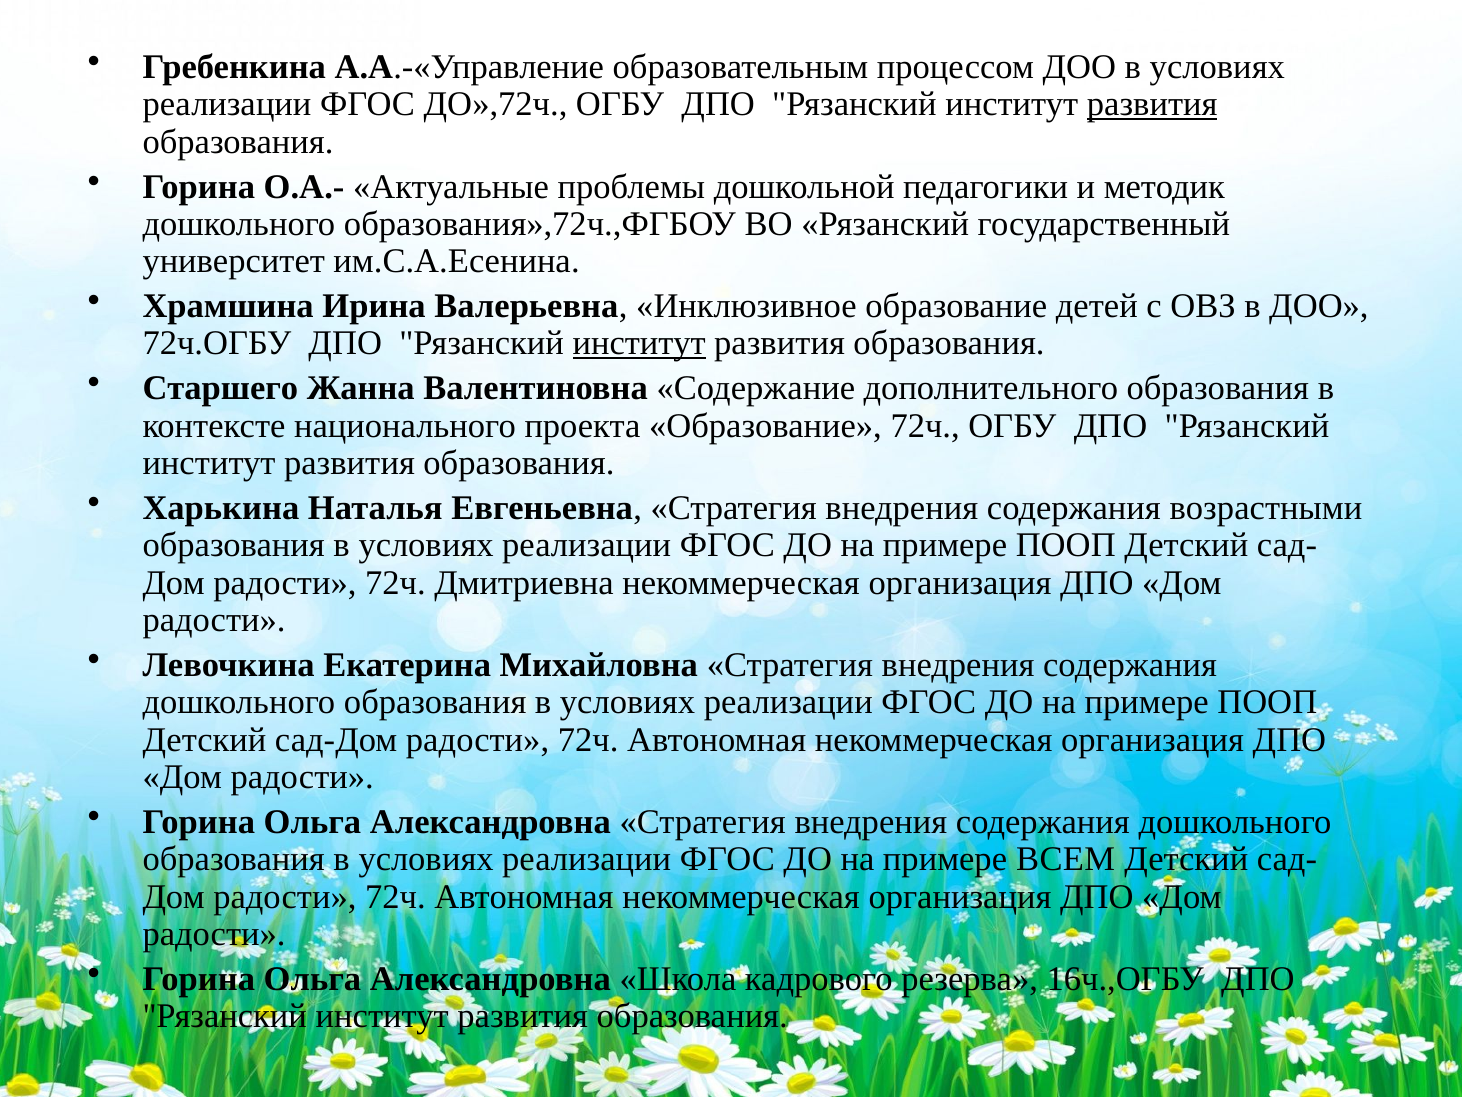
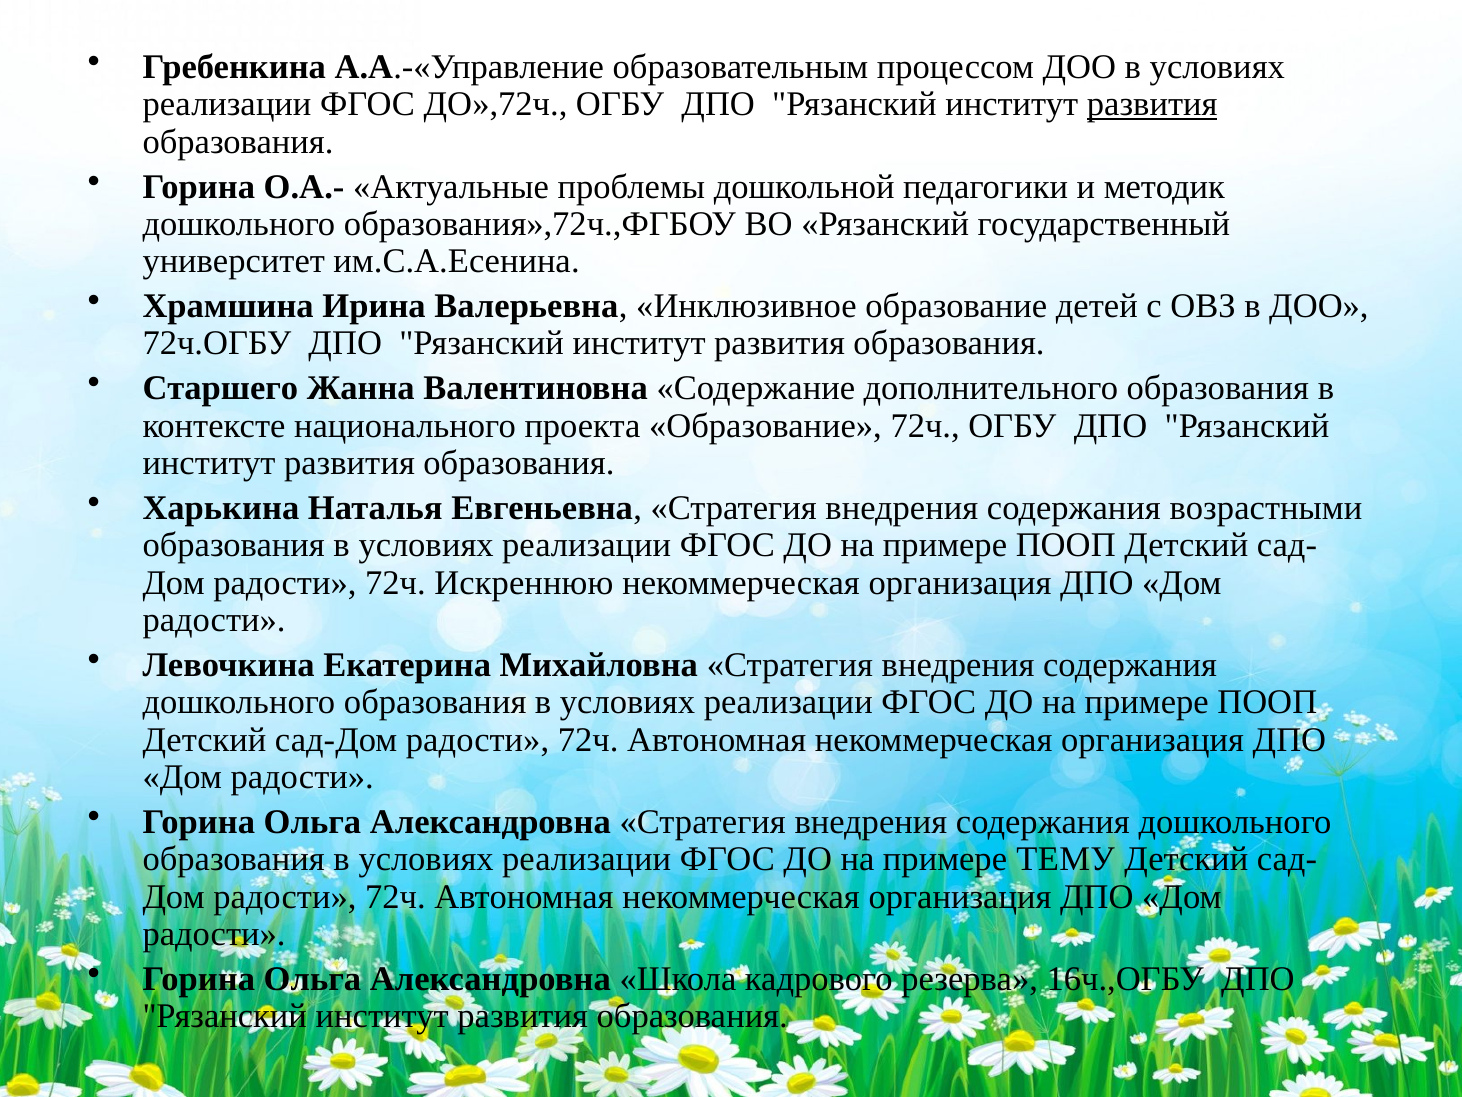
институт at (639, 343) underline: present -> none
Дмитриевна: Дмитриевна -> Искреннюю
ВСЕМ: ВСЕМ -> ТЕМУ
